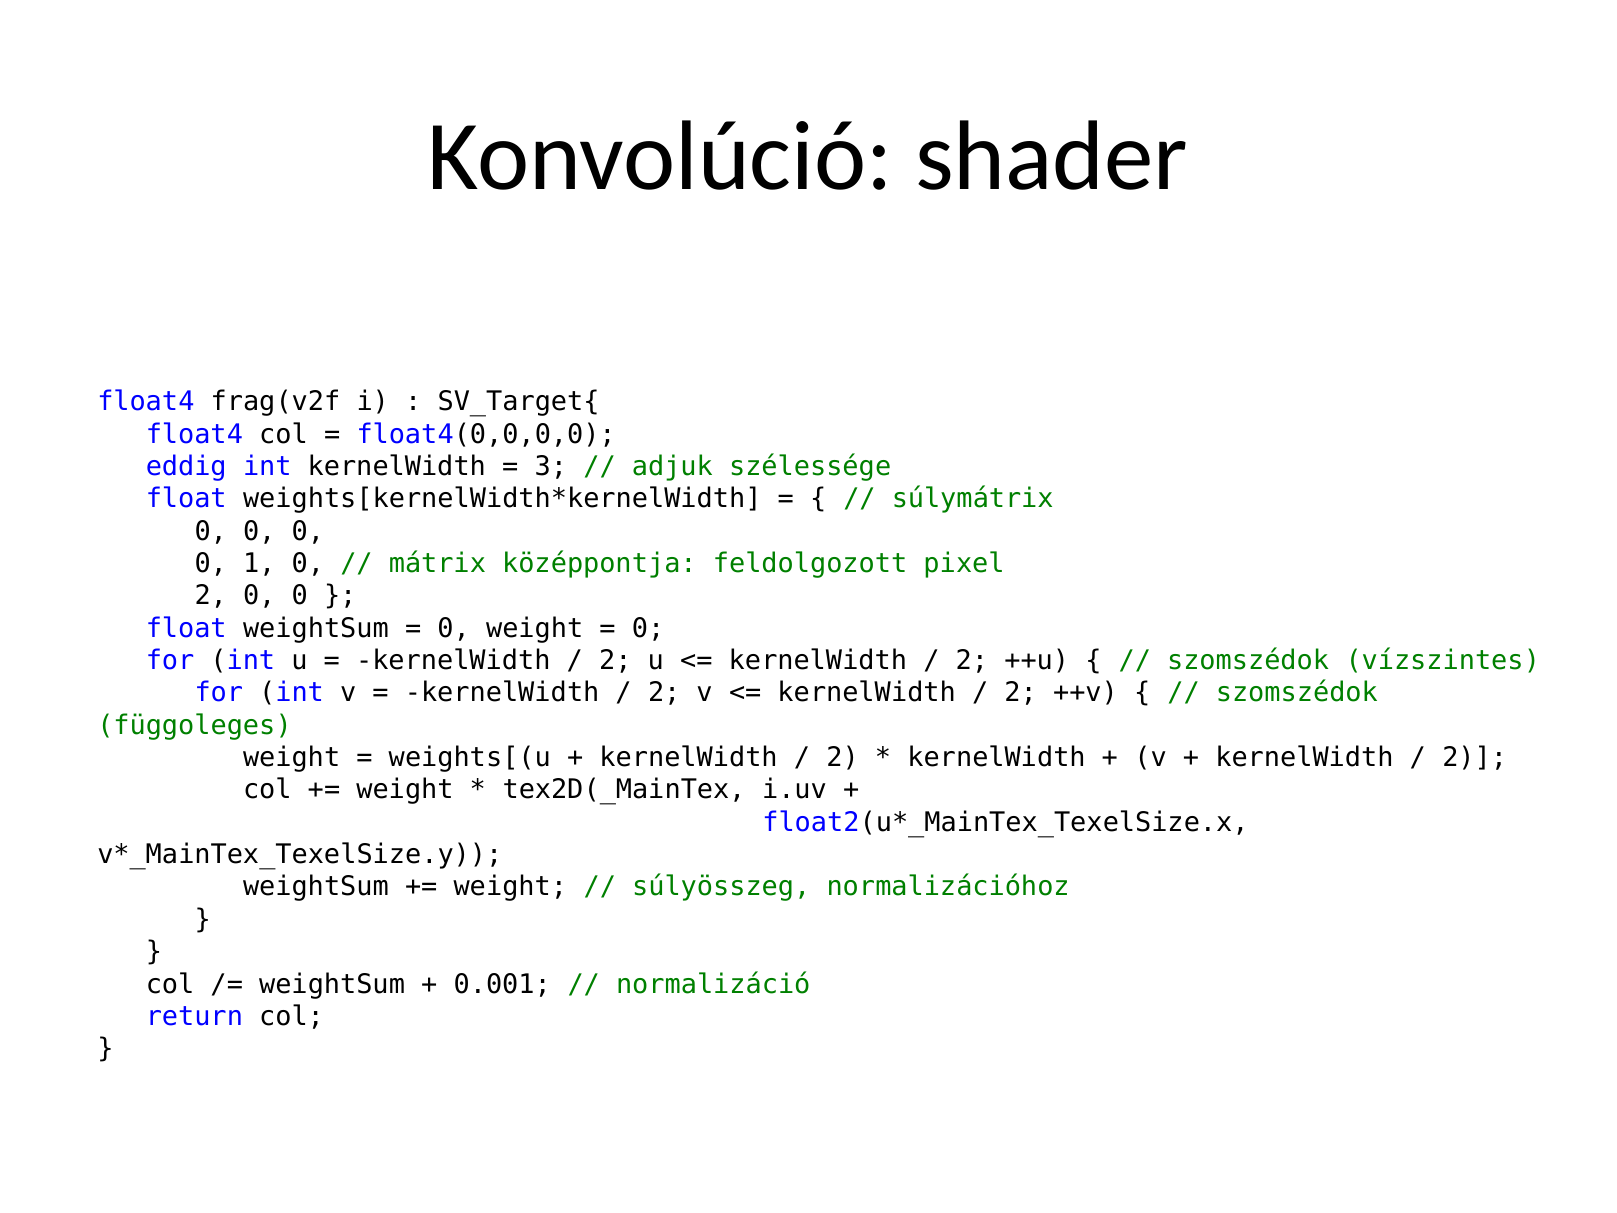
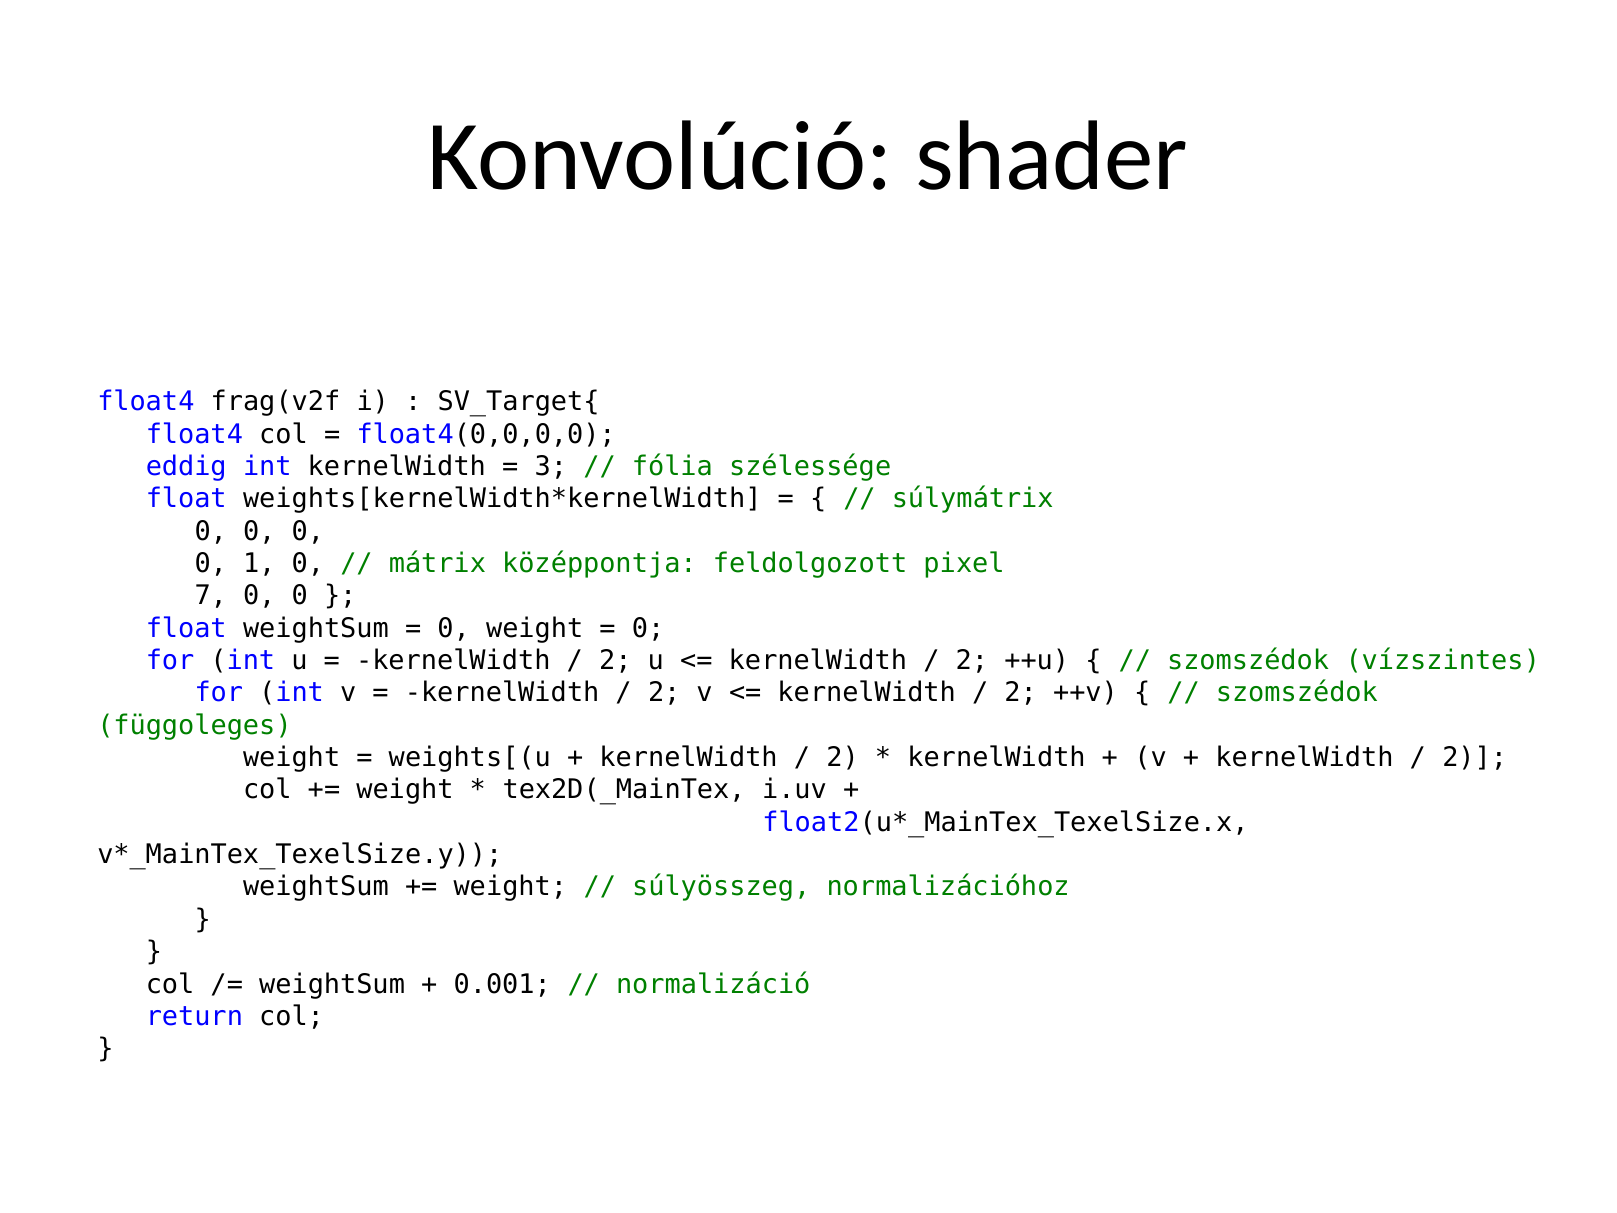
adjuk: adjuk -> fólia
2 at (211, 596): 2 -> 7
